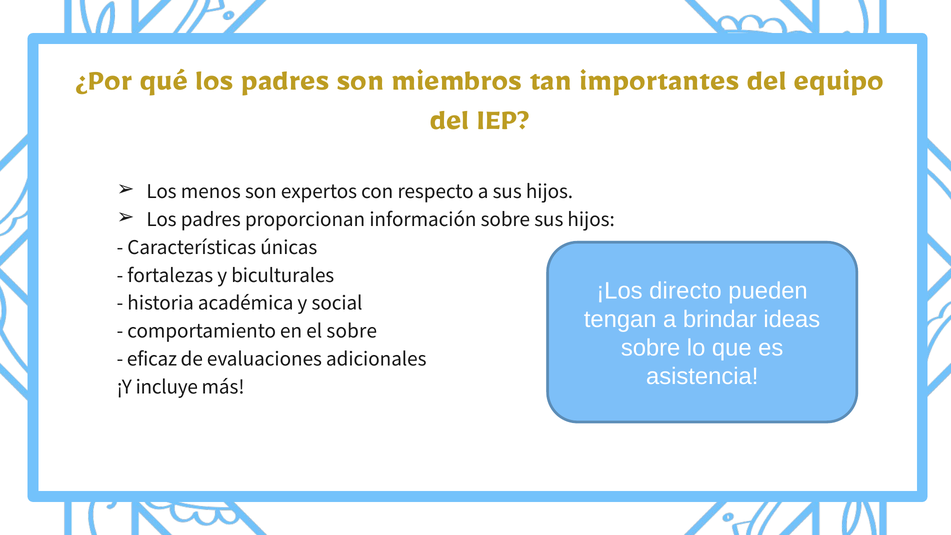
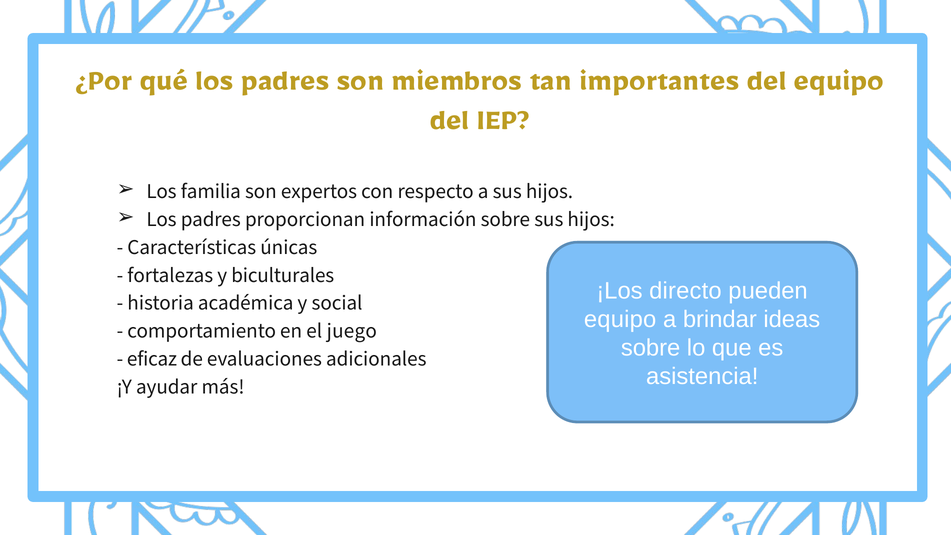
menos: menos -> familia
tengan at (620, 319): tengan -> equipo
el sobre: sobre -> juego
incluye: incluye -> ayudar
